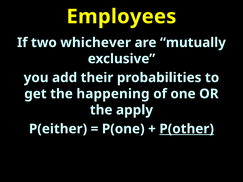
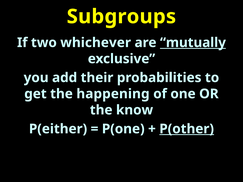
Employees: Employees -> Subgroups
mutually underline: none -> present
apply: apply -> know
